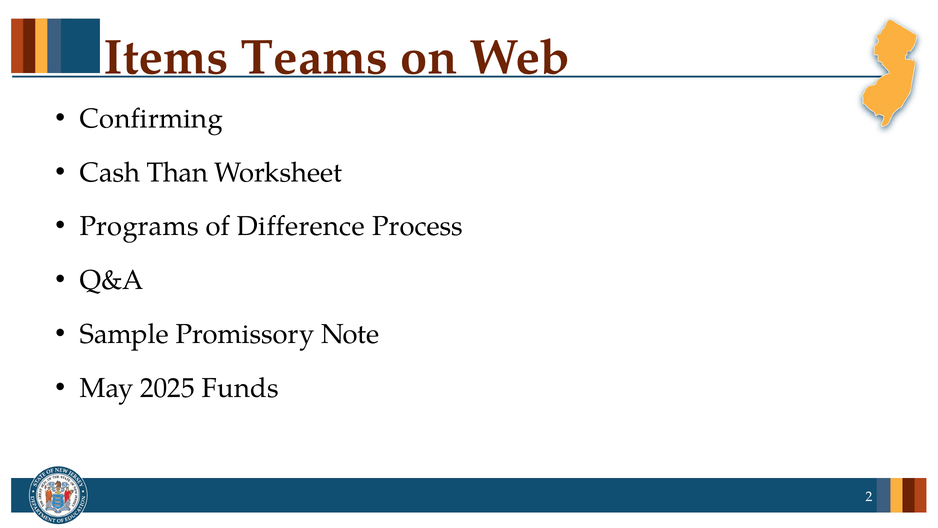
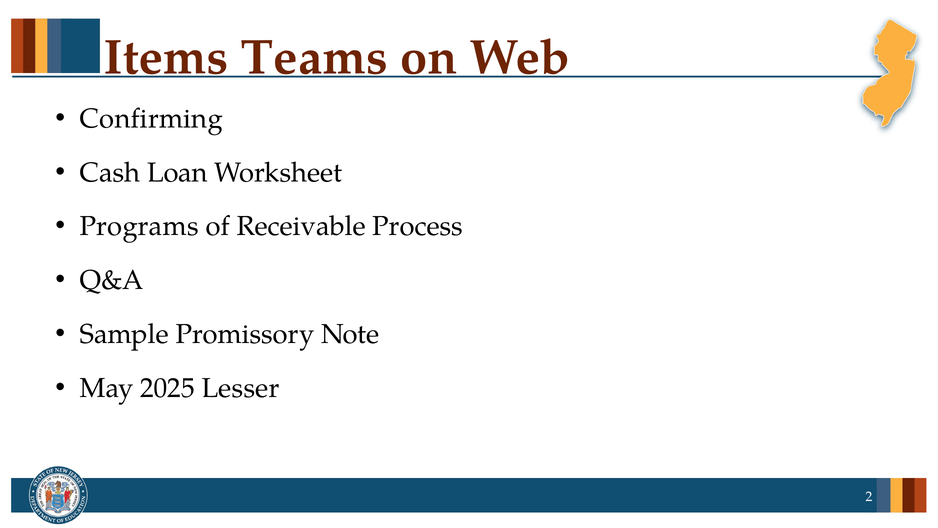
Than: Than -> Loan
Difference: Difference -> Receivable
Funds: Funds -> Lesser
